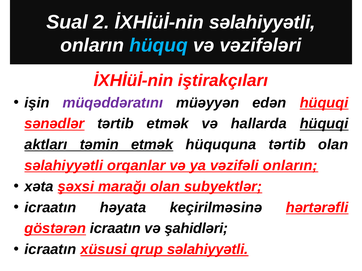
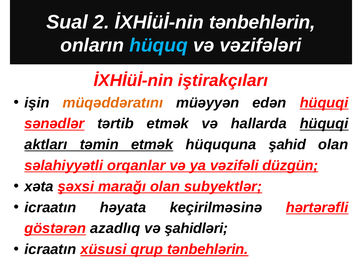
İXHİüİ-nin səlahiyyətli: səlahiyyətli -> tənbehlərin
müqəddəratını colour: purple -> orange
hüququna tərtib: tərtib -> şahid
vəzifəli onların: onların -> düzgün
göstərən icraatın: icraatın -> azadlıq
qrup səlahiyyətli: səlahiyyətli -> tənbehlərin
